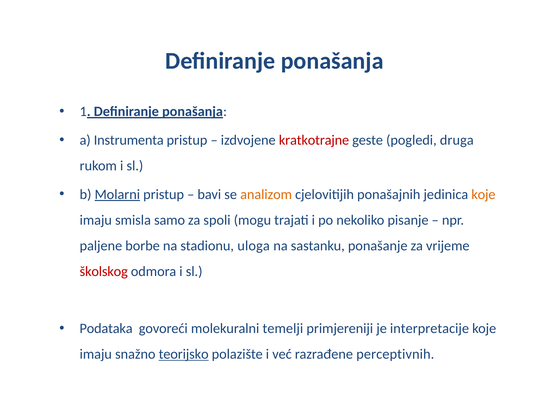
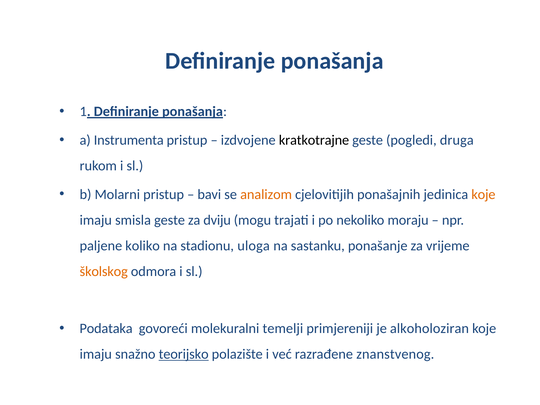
kratkotrajne colour: red -> black
Molarni underline: present -> none
smisla samo: samo -> geste
spoli: spoli -> dviju
pisanje: pisanje -> moraju
borbe: borbe -> koliko
školskog colour: red -> orange
interpretacije: interpretacije -> alkoholoziran
perceptivnih: perceptivnih -> znanstvenog
